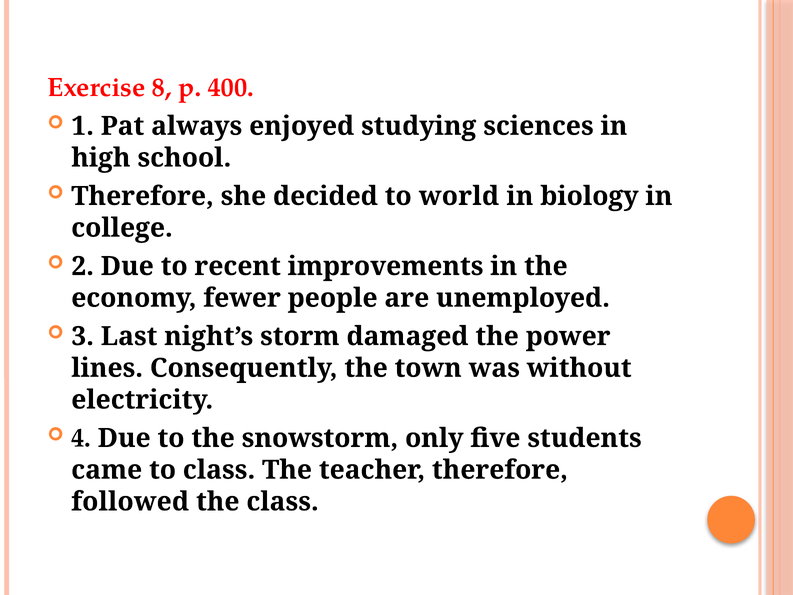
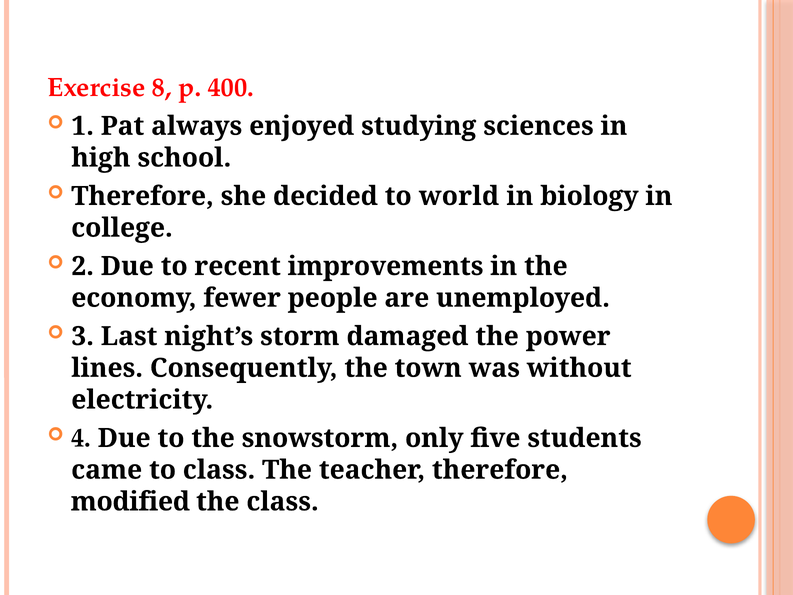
followed: followed -> modified
